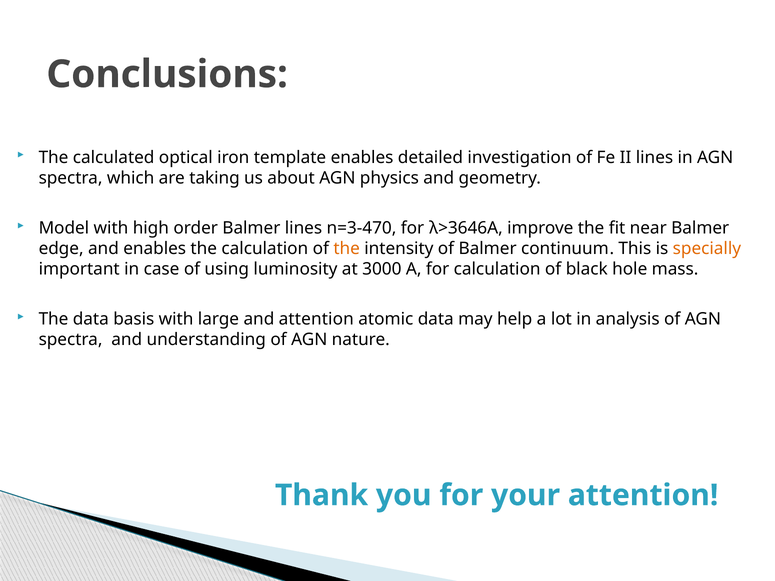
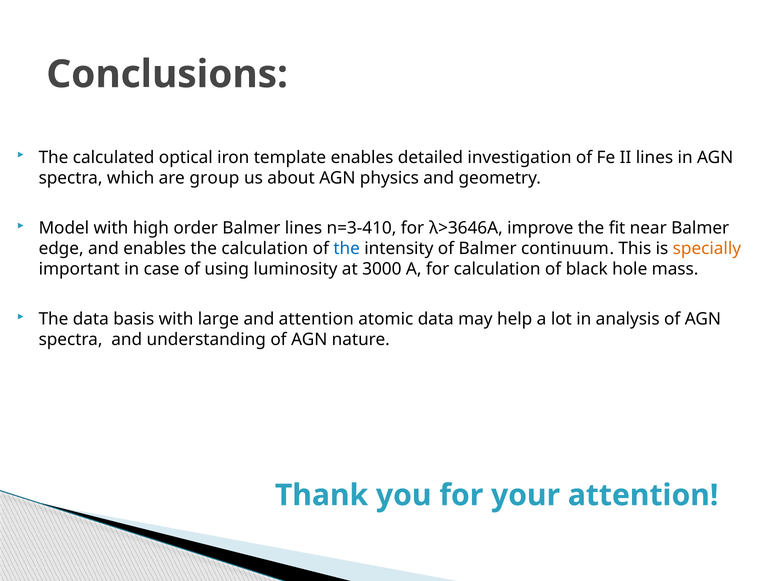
taking: taking -> group
n=3-470: n=3-470 -> n=3-410
the at (347, 249) colour: orange -> blue
